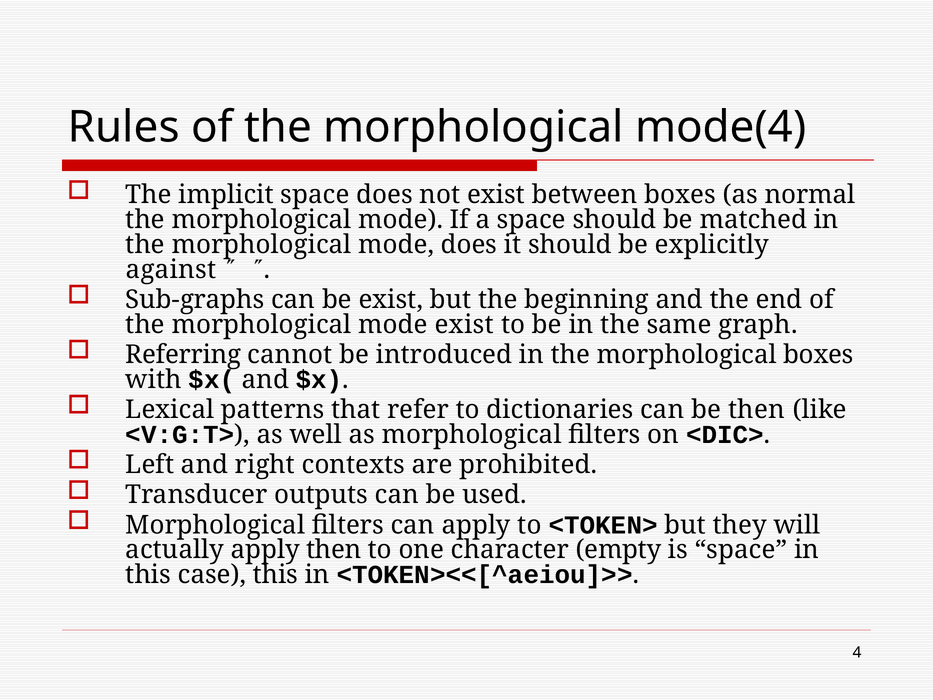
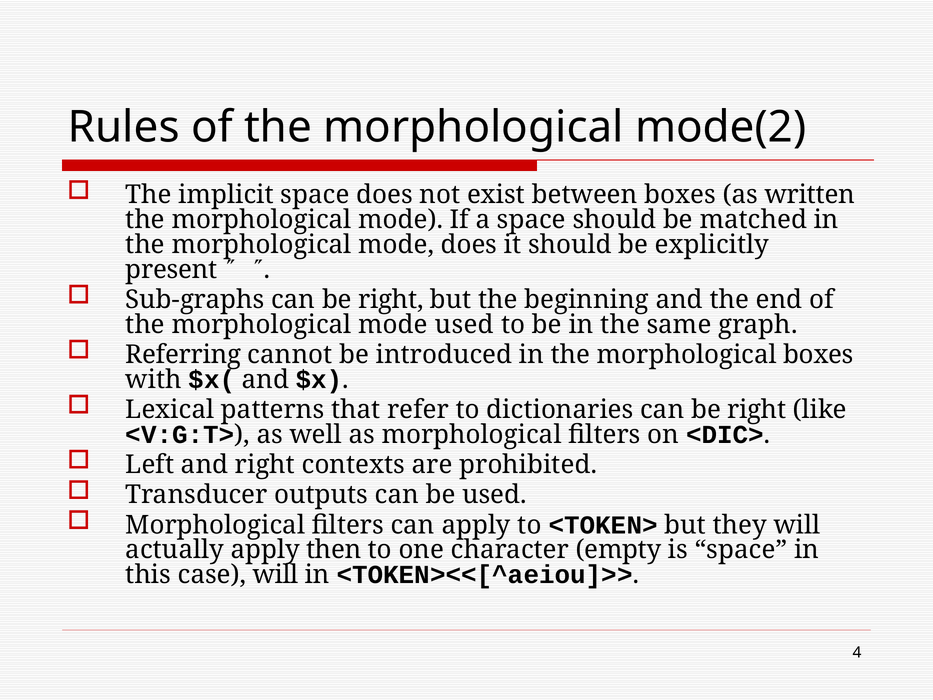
mode(4: mode(4 -> mode(2
normal: normal -> written
against: against -> present
Sub-graphs can be exist: exist -> right
mode exist: exist -> used
dictionaries can be then: then -> right
case this: this -> will
